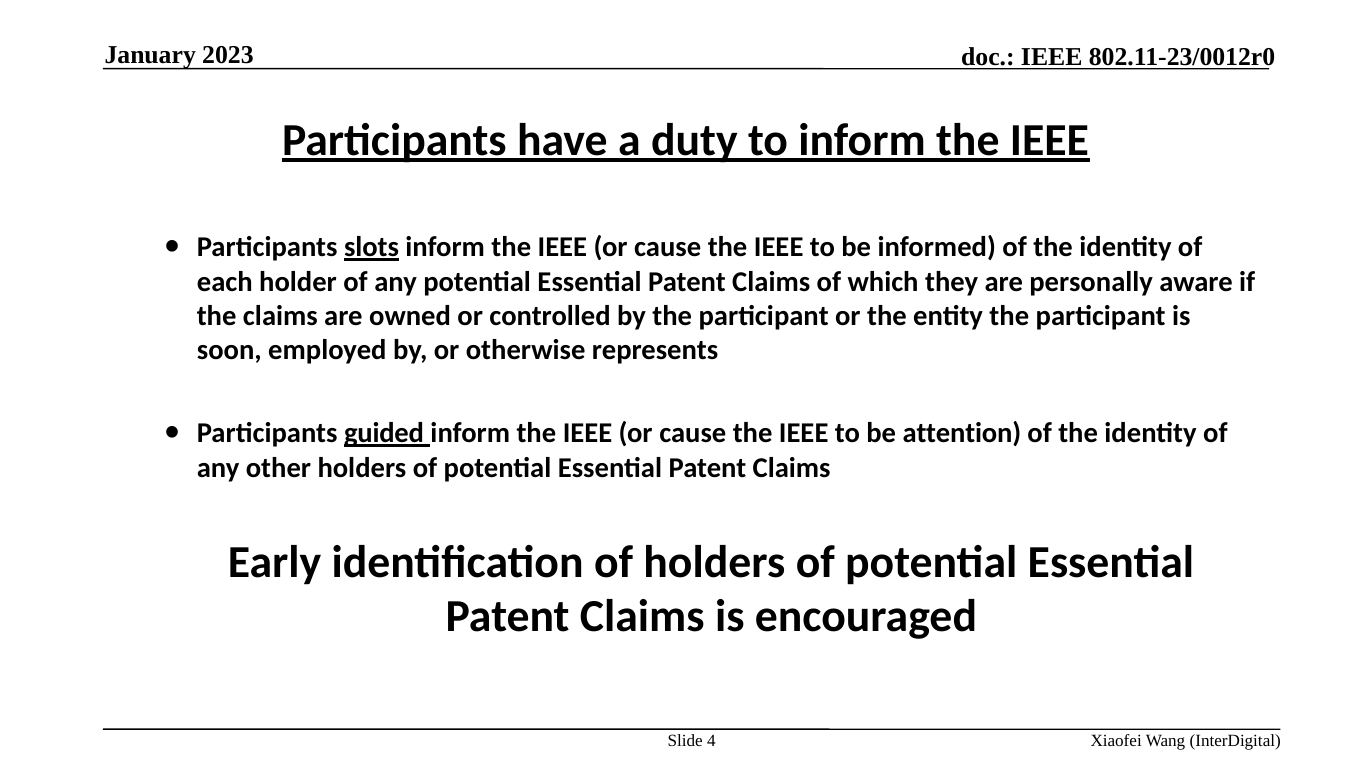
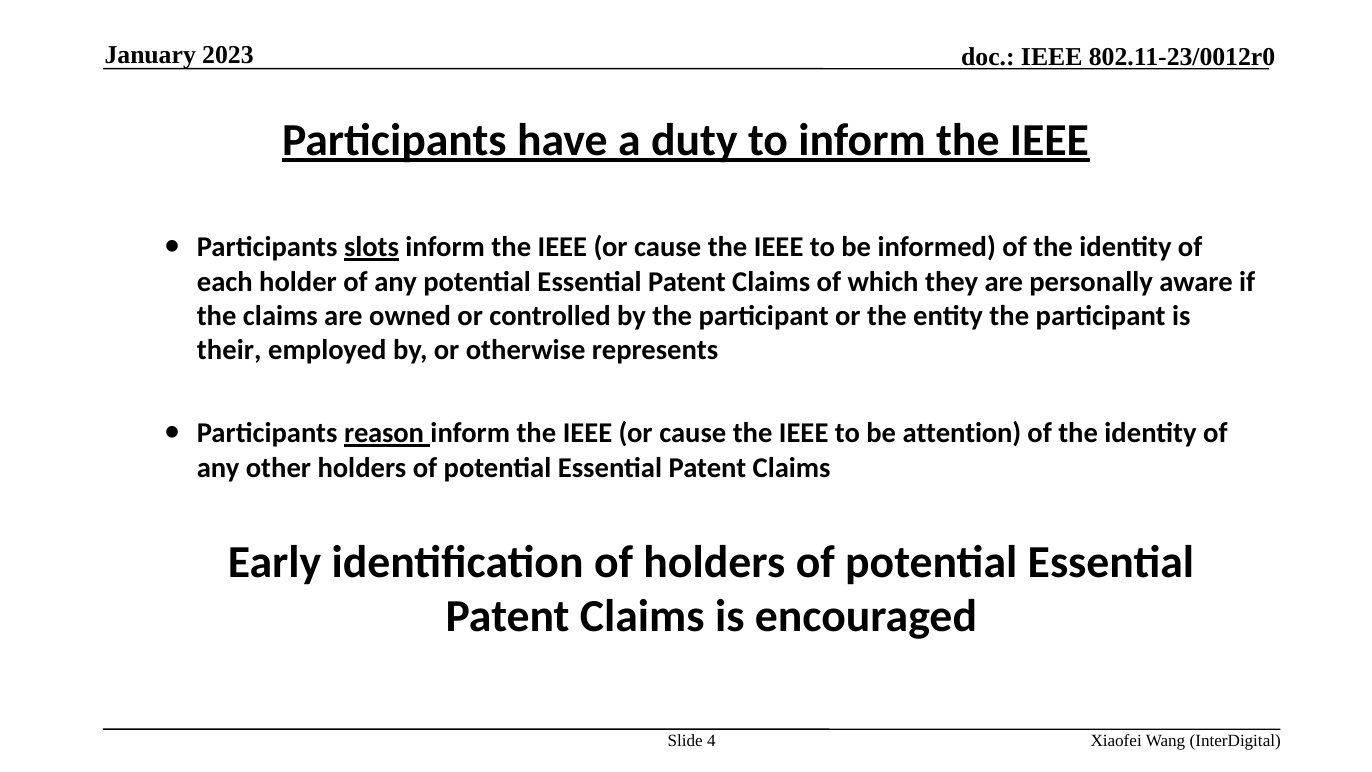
soon: soon -> their
guided: guided -> reason
